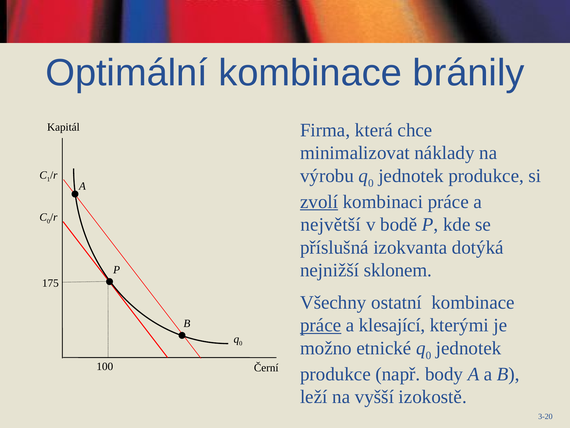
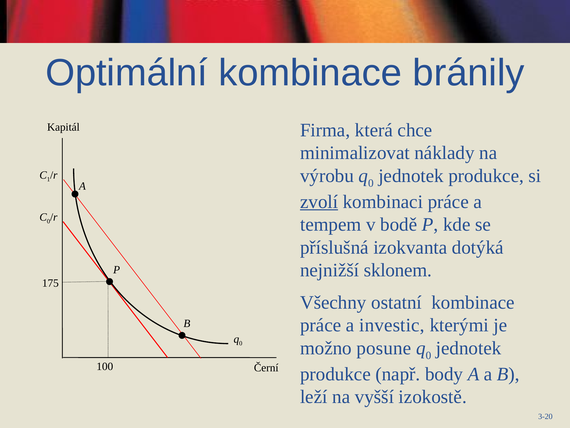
největší: největší -> tempem
práce at (321, 325) underline: present -> none
klesající: klesající -> investic
etnické: etnické -> posune
